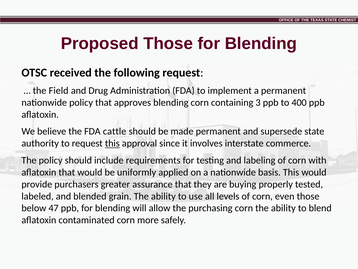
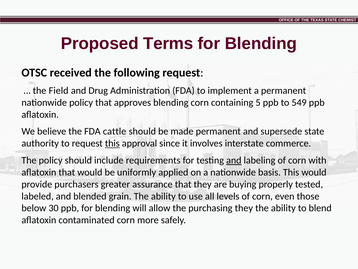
Proposed Those: Those -> Terms
3: 3 -> 5
400: 400 -> 549
and at (234, 160) underline: none -> present
47: 47 -> 30
purchasing corn: corn -> they
